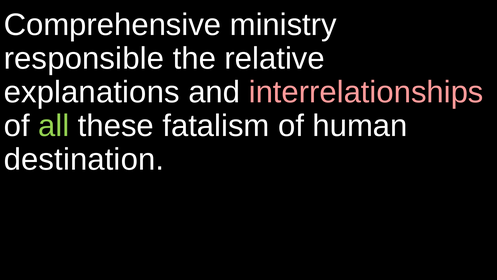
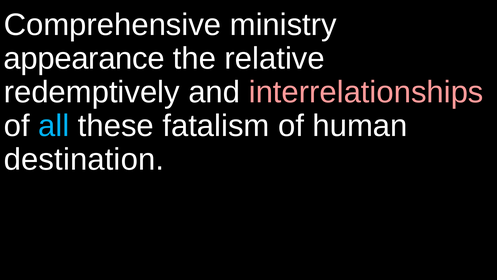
responsible: responsible -> appearance
explanations: explanations -> redemptively
all colour: light green -> light blue
